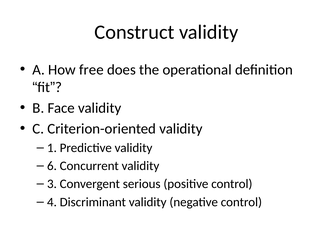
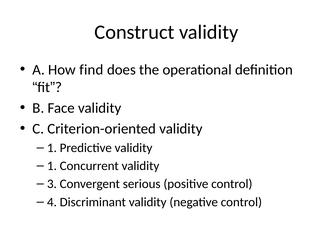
free: free -> find
6 at (52, 166): 6 -> 1
